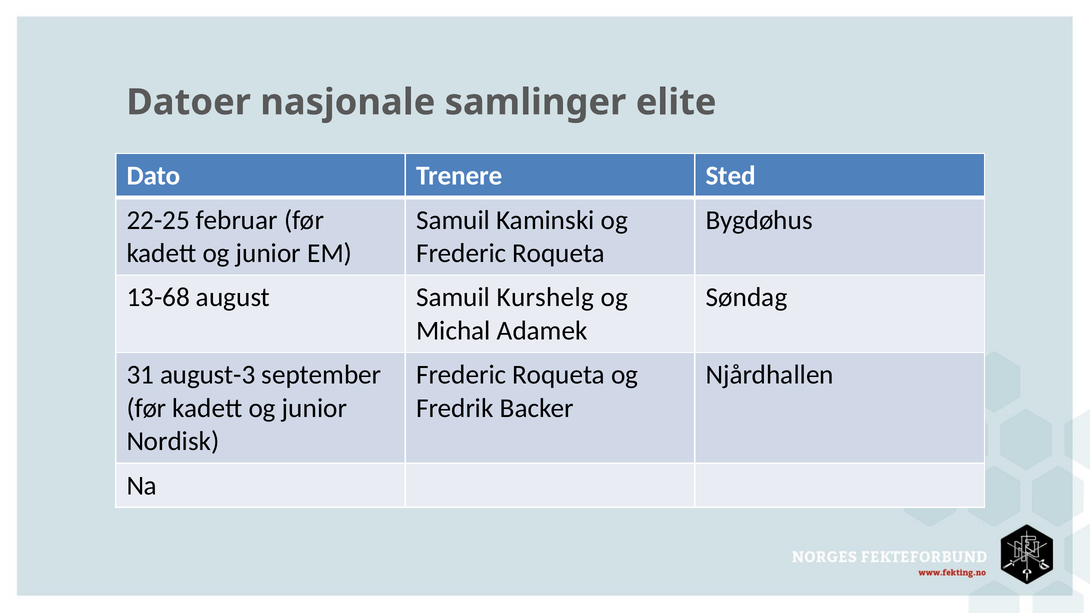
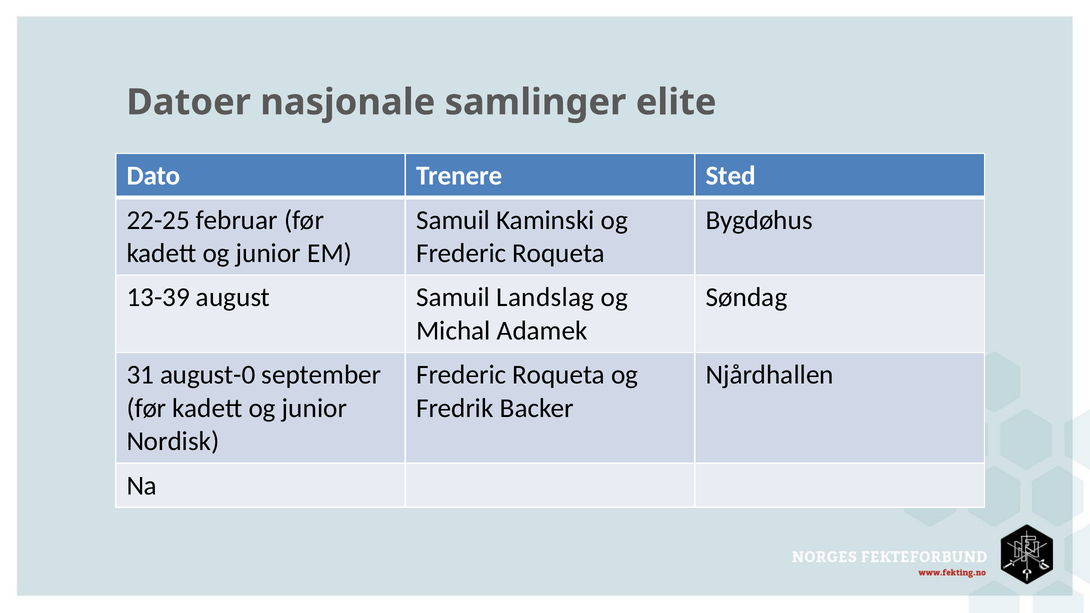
13-68: 13-68 -> 13-39
Kurshelg: Kurshelg -> Landslag
august-3: august-3 -> august-0
